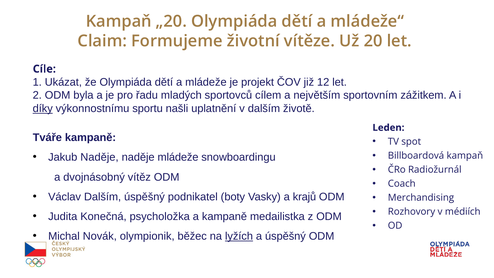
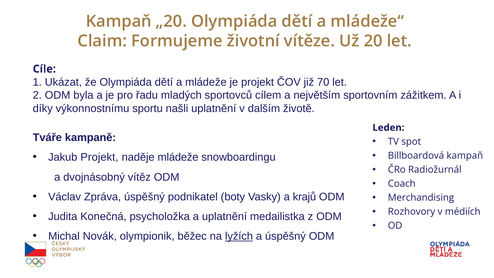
12: 12 -> 70
díky underline: present -> none
Jakub Naděje: Naděje -> Projekt
Václav Dalším: Dalším -> Zpráva
a kampaně: kampaně -> uplatnění
